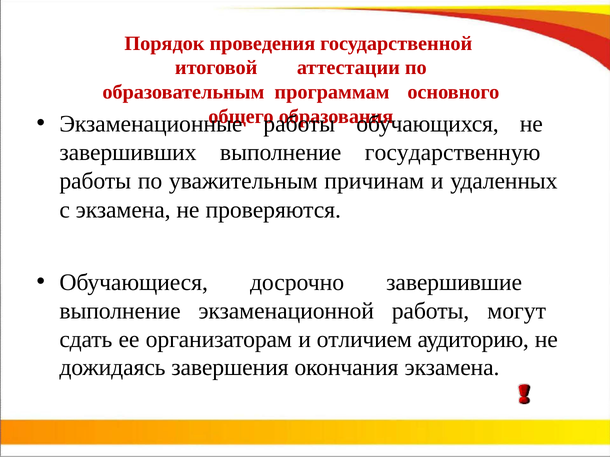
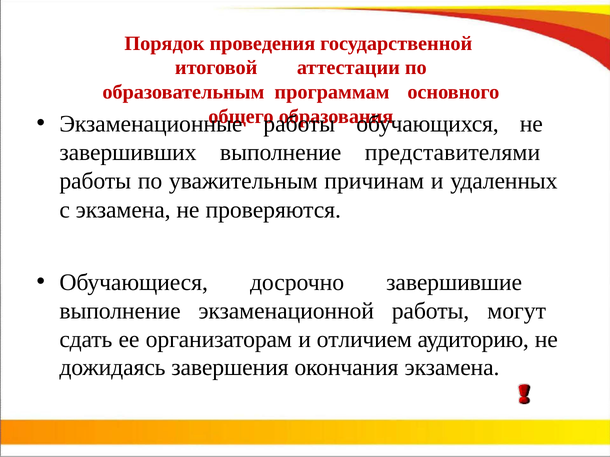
государственную: государственную -> представителями
